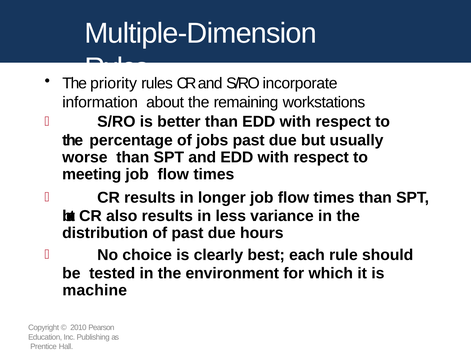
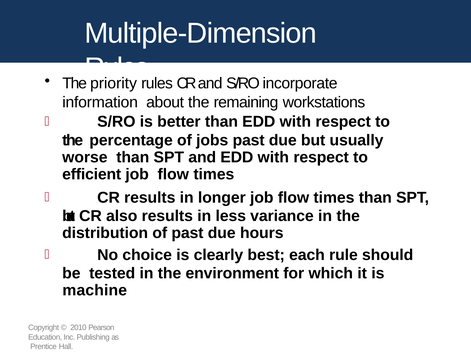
meeting: meeting -> efficient
